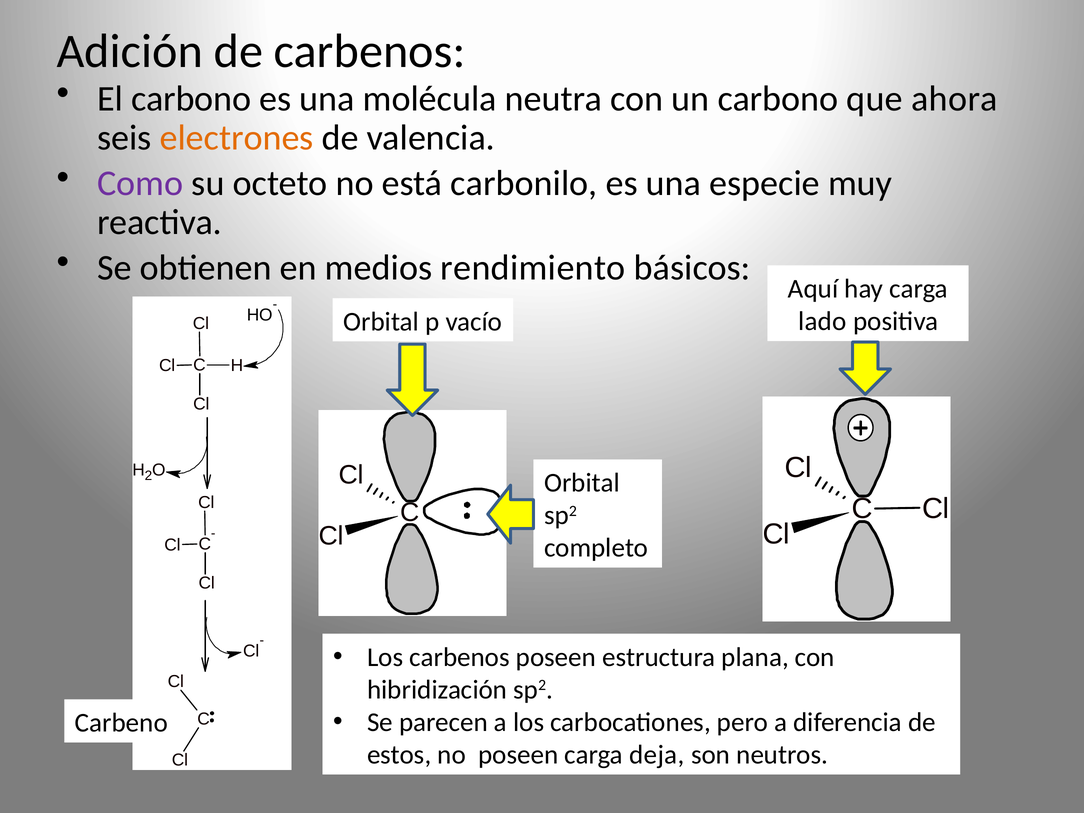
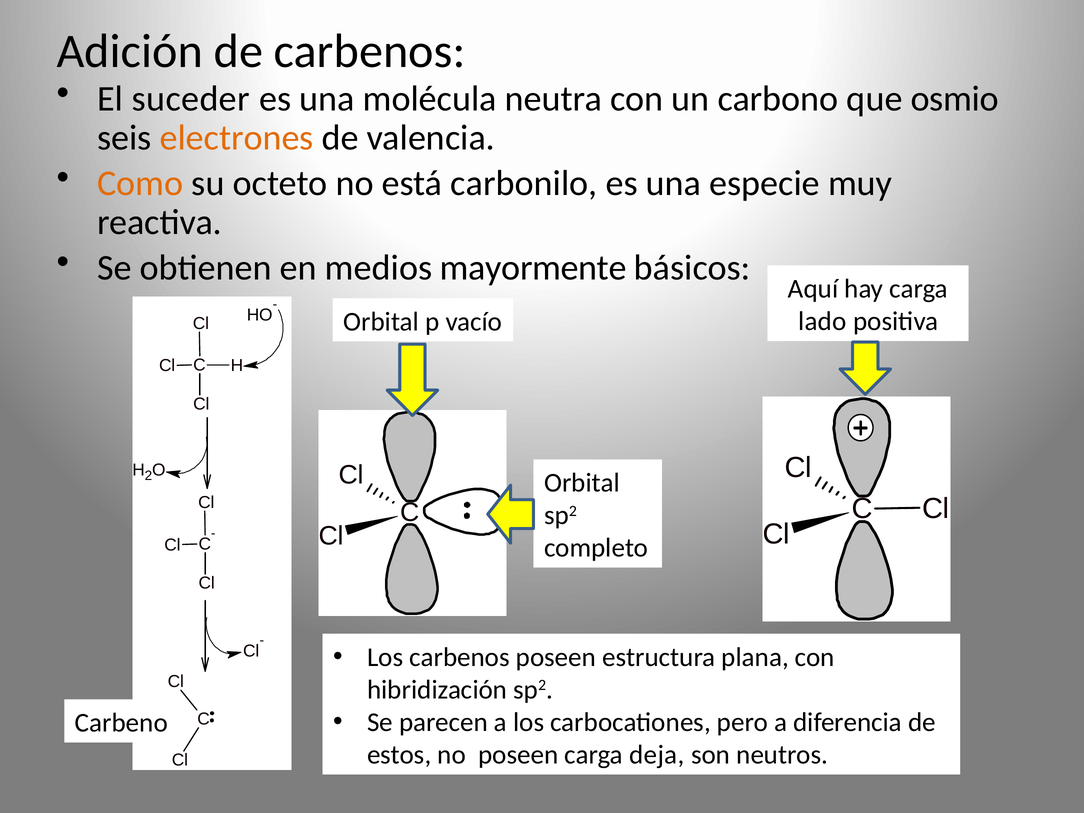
El carbono: carbono -> suceder
ahora: ahora -> osmio
Como colour: purple -> orange
rendimiento: rendimiento -> mayormente
